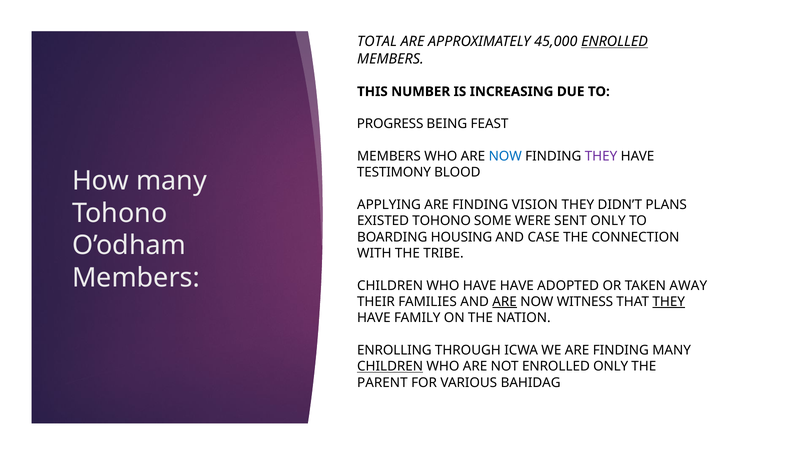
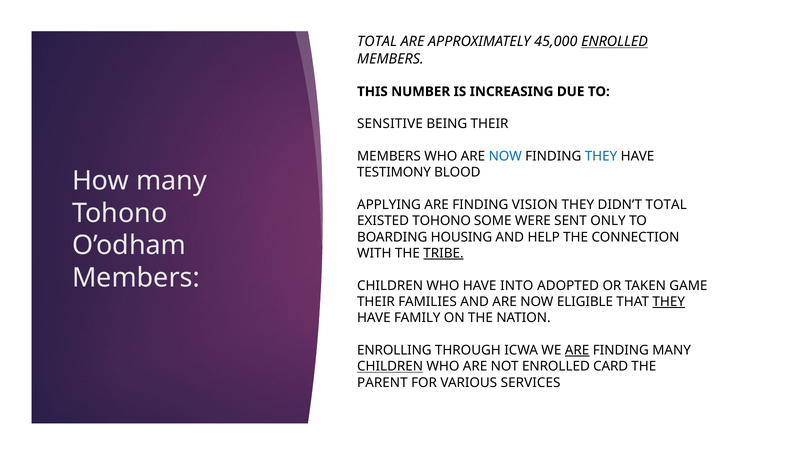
PROGRESS: PROGRESS -> SENSITIVE
BEING FEAST: FEAST -> THEIR
THEY at (601, 156) colour: purple -> blue
DIDN’T PLANS: PLANS -> TOTAL
CASE: CASE -> HELP
TRIBE underline: none -> present
HAVE HAVE: HAVE -> INTO
AWAY: AWAY -> GAME
ARE at (505, 302) underline: present -> none
WITNESS: WITNESS -> ELIGIBLE
ARE at (577, 350) underline: none -> present
ENROLLED ONLY: ONLY -> CARD
BAHIDAG: BAHIDAG -> SERVICES
